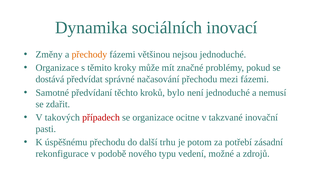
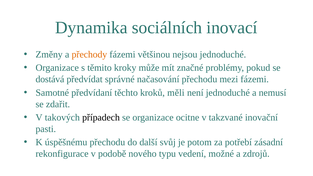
bylo: bylo -> měli
případech colour: red -> black
trhu: trhu -> svůj
